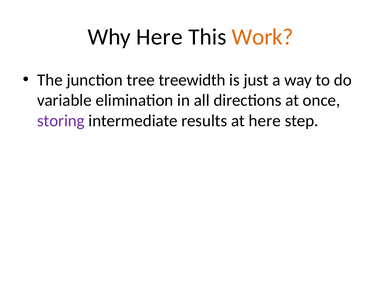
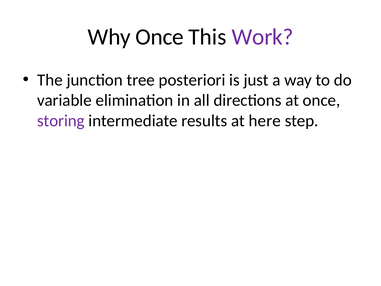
Why Here: Here -> Once
Work colour: orange -> purple
treewidth: treewidth -> posteriori
